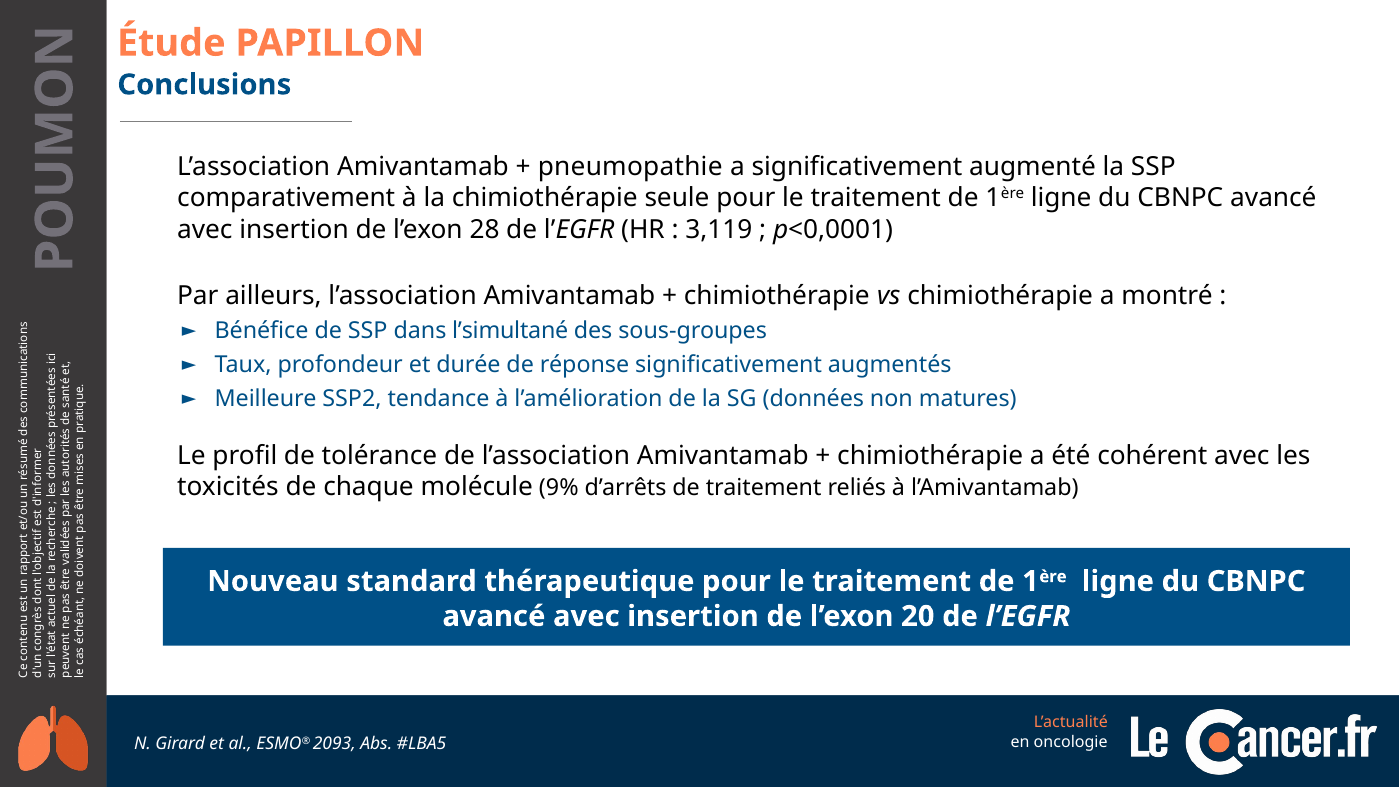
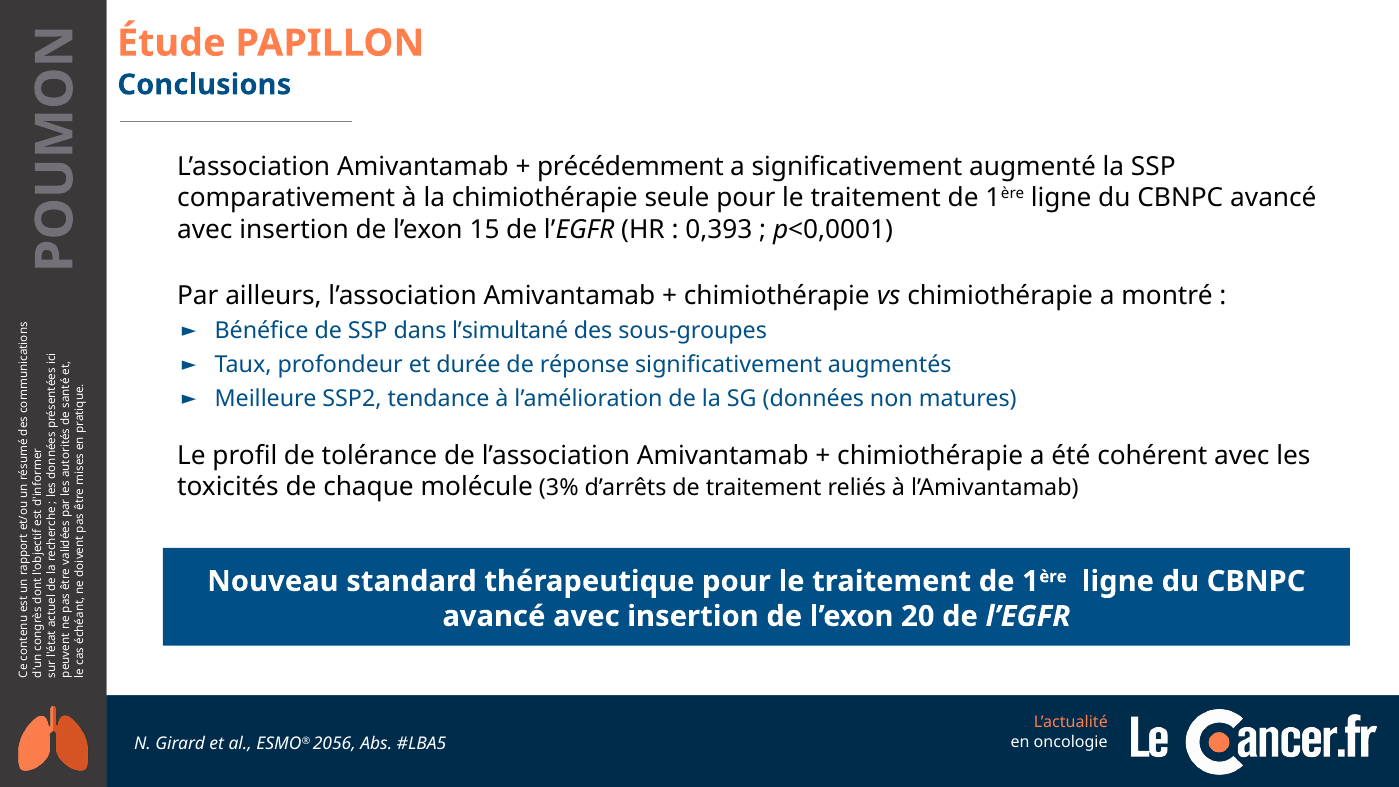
pneumopathie: pneumopathie -> précédemment
28: 28 -> 15
3,119: 3,119 -> 0,393
9%: 9% -> 3%
2093: 2093 -> 2056
